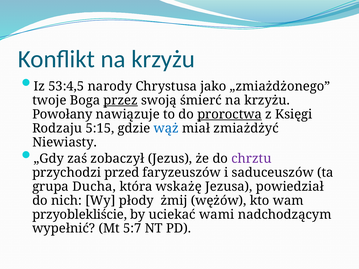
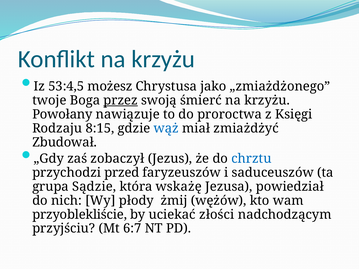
narody: narody -> możesz
proroctwa underline: present -> none
5:15: 5:15 -> 8:15
Niewiasty: Niewiasty -> Zbudował
chrztu colour: purple -> blue
Ducha: Ducha -> Sądzie
wami: wami -> złości
wypełnić: wypełnić -> przyjściu
5:7: 5:7 -> 6:7
